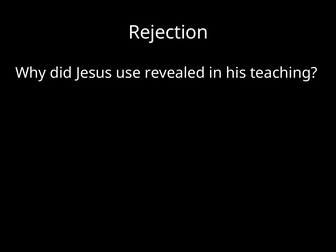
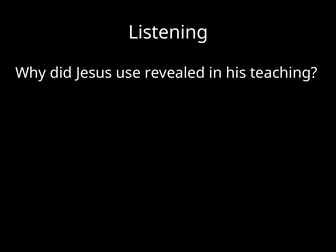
Rejection: Rejection -> Listening
